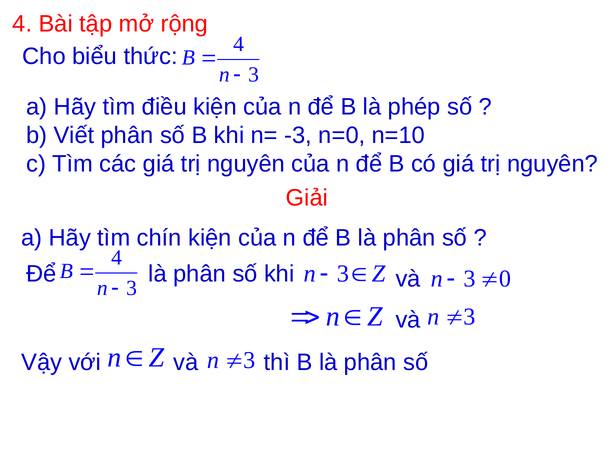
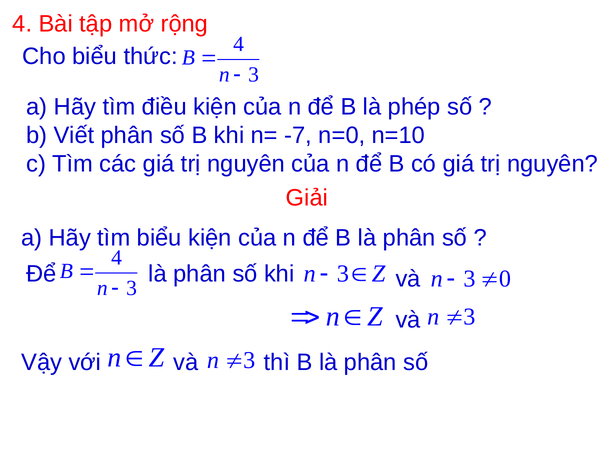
-3: -3 -> -7
tìm chín: chín -> biểu
